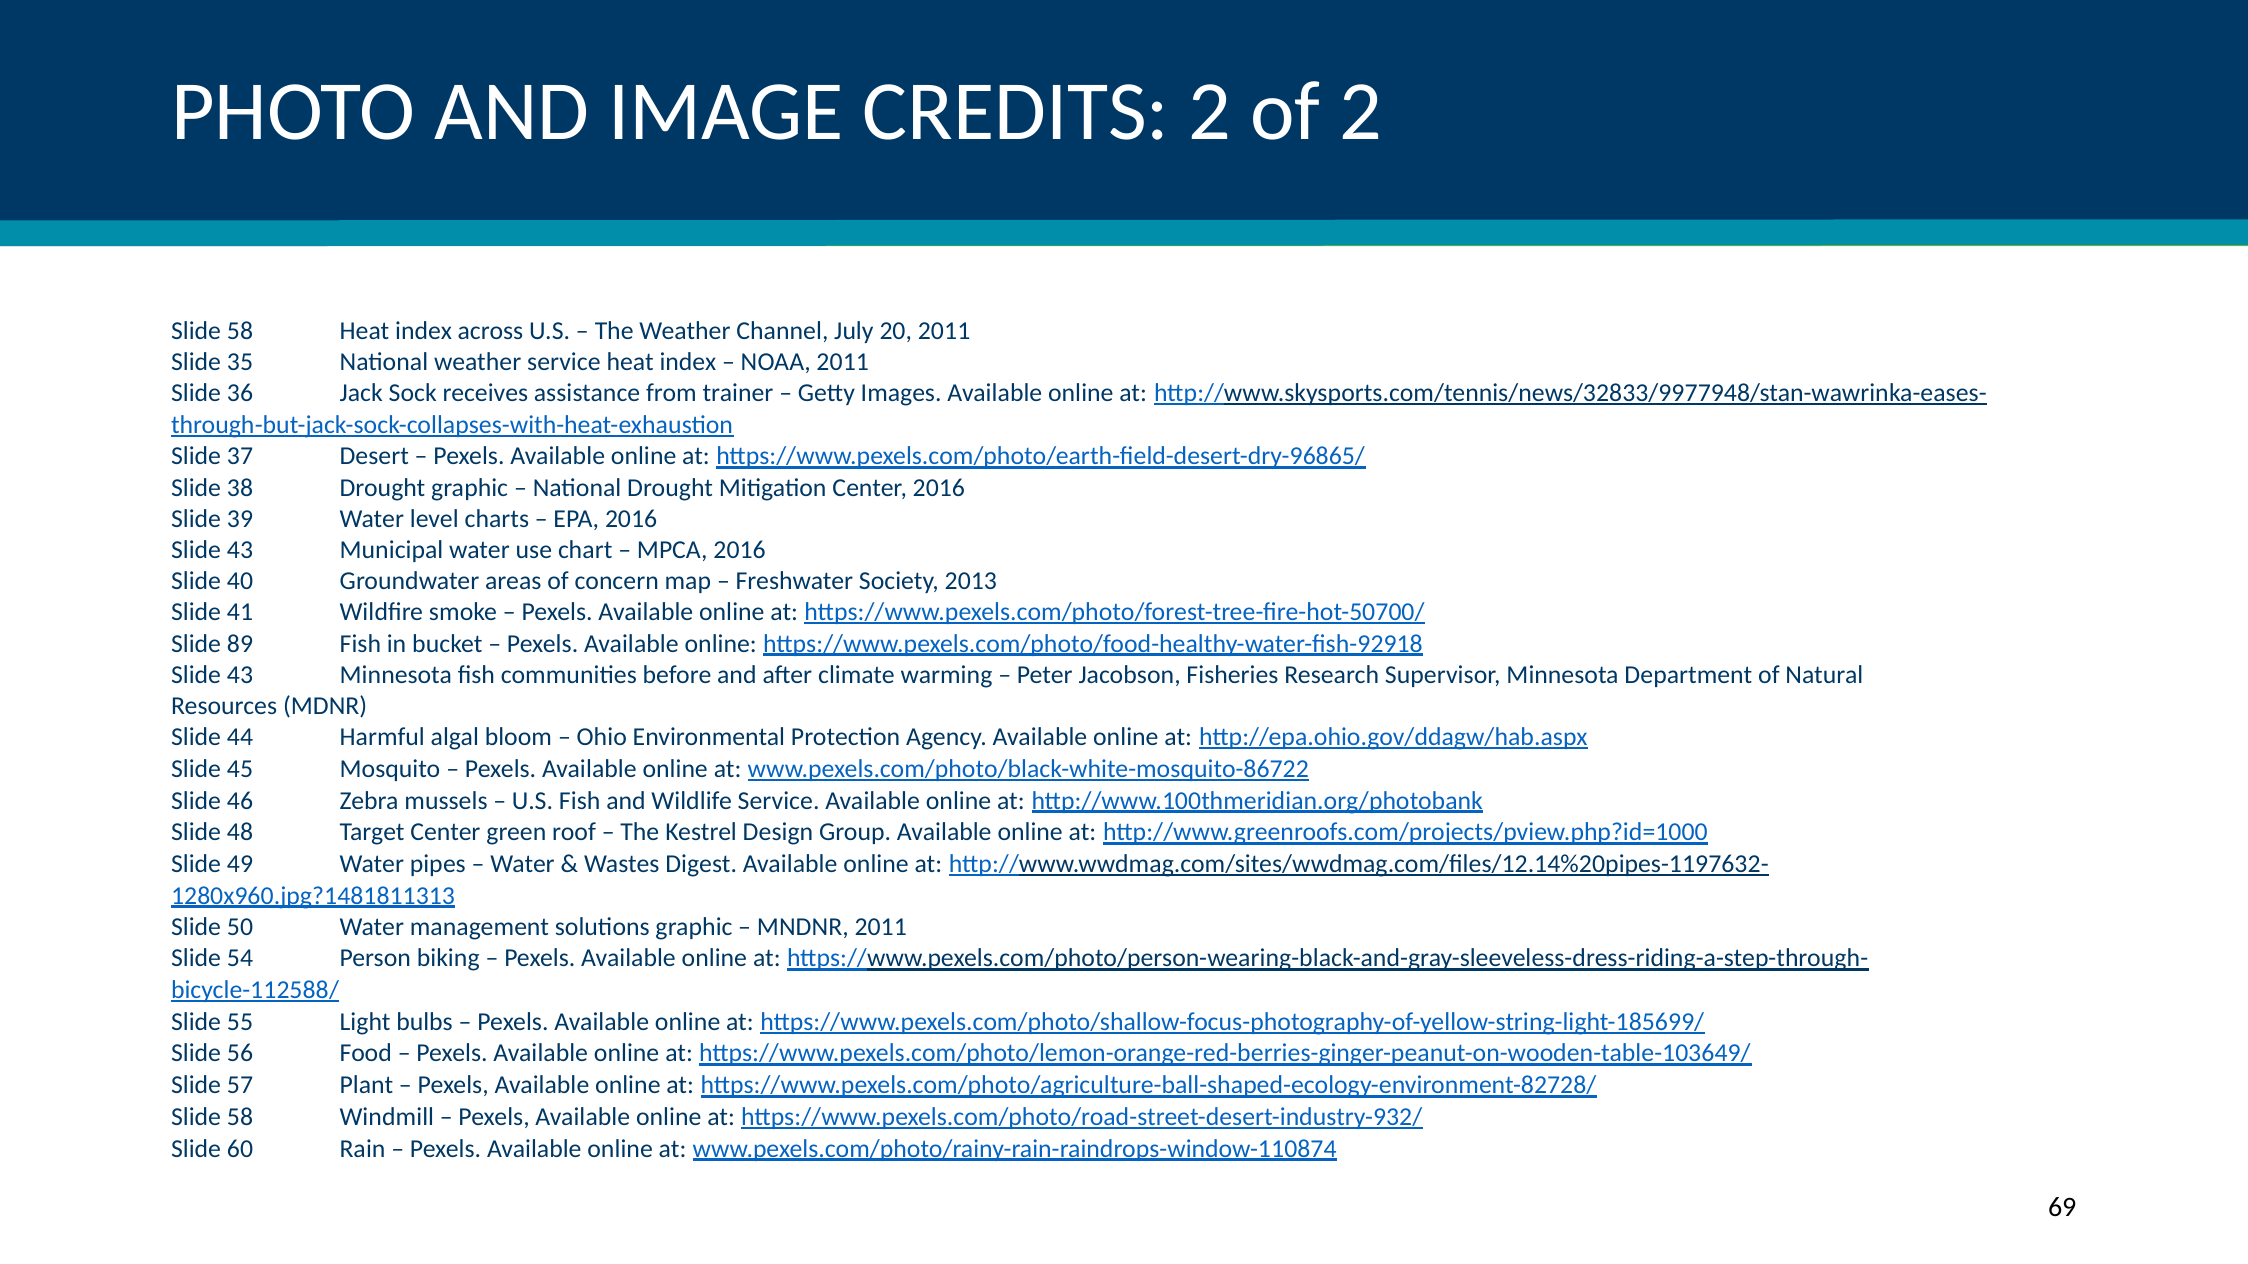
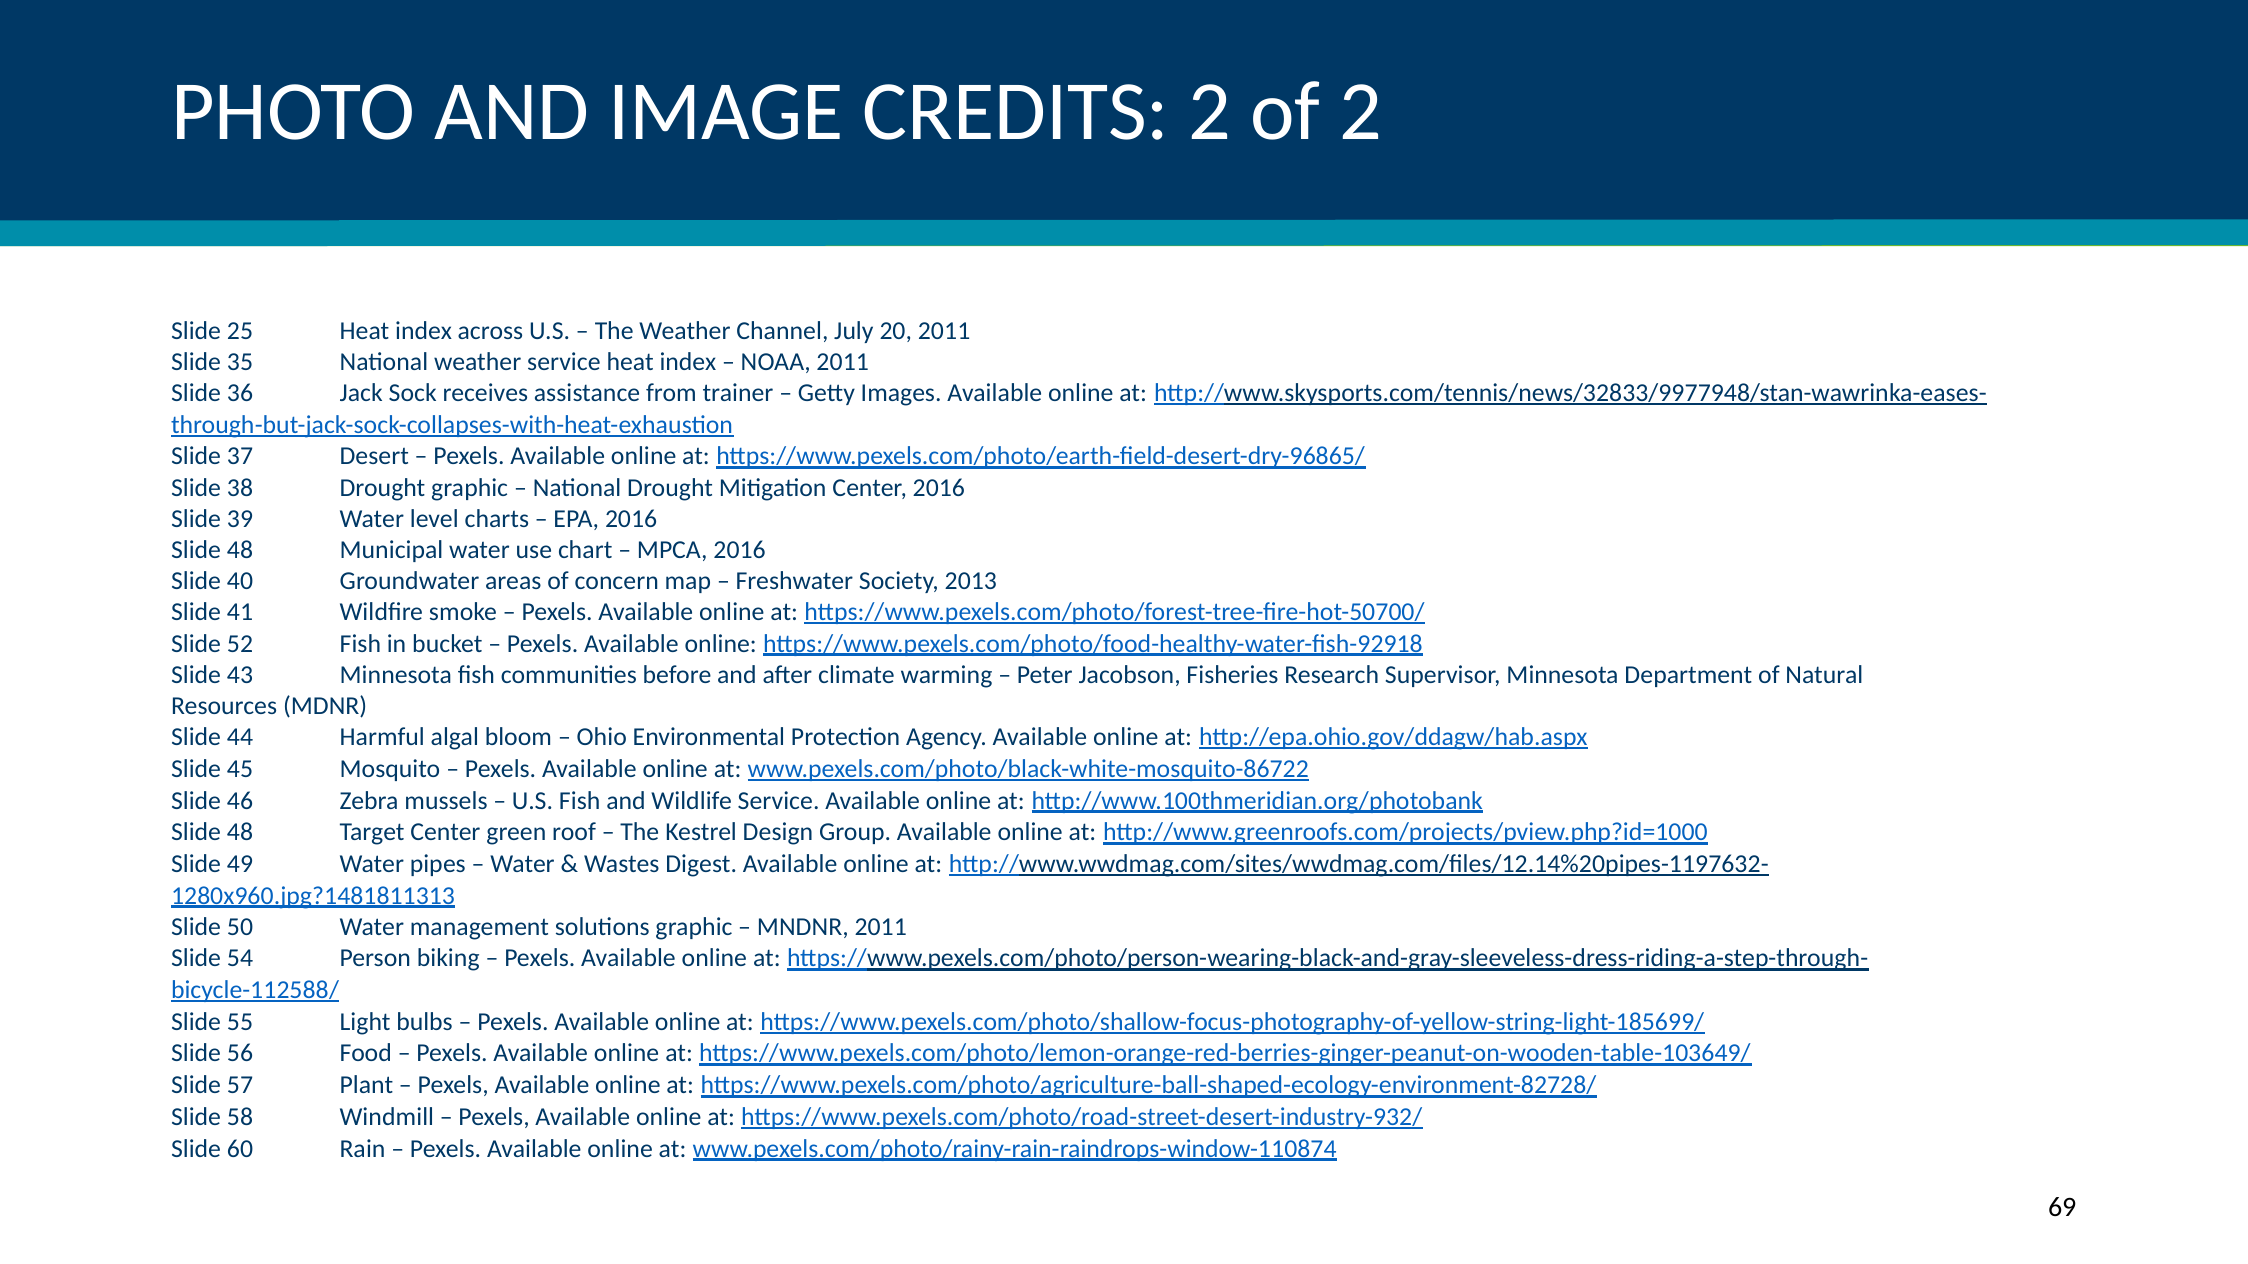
58 at (240, 331): 58 -> 25
43 at (240, 550): 43 -> 48
89: 89 -> 52
